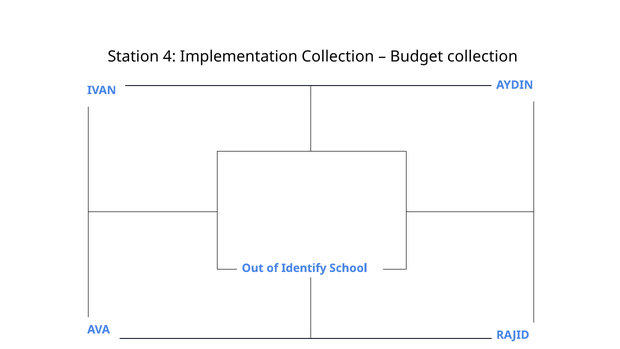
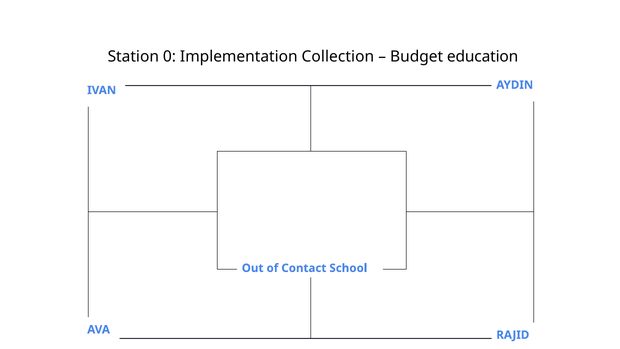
4: 4 -> 0
Budget collection: collection -> education
Identify: Identify -> Contact
